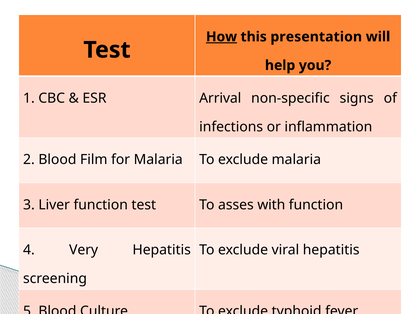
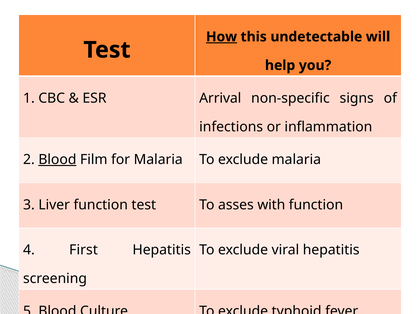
presentation: presentation -> undetectable
Blood at (57, 159) underline: none -> present
Very: Very -> First
